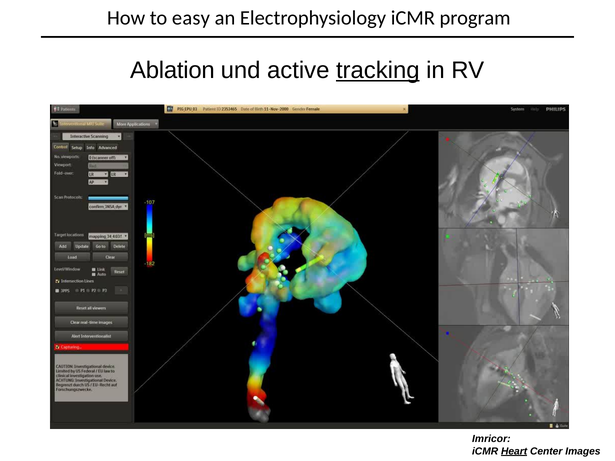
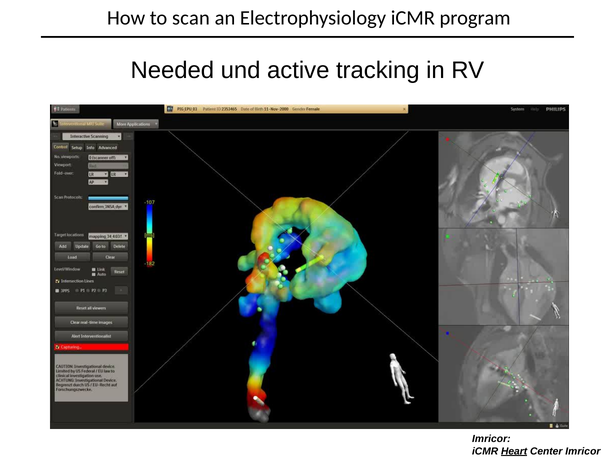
easy: easy -> scan
Ablation: Ablation -> Needed
tracking underline: present -> none
Center Images: Images -> Imricor
